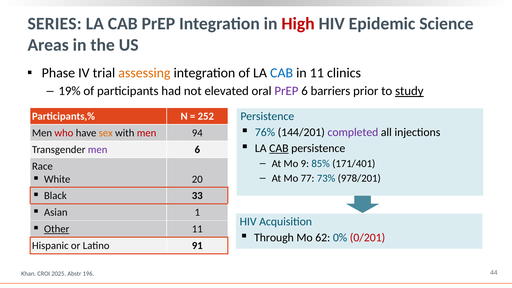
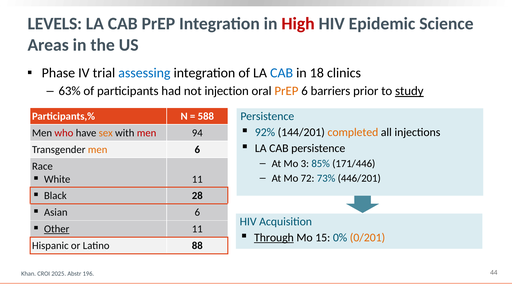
SERIES: SERIES -> LEVELS
assessing colour: orange -> blue
in 11: 11 -> 18
19%: 19% -> 63%
elevated: elevated -> injection
PrEP at (286, 91) colour: purple -> orange
252: 252 -> 588
76%: 76% -> 92%
completed colour: purple -> orange
CAB at (279, 148) underline: present -> none
men at (98, 150) colour: purple -> orange
9: 9 -> 3
171/401: 171/401 -> 171/446
77: 77 -> 72
978/201: 978/201 -> 446/201
White 20: 20 -> 11
33: 33 -> 28
Asian 1: 1 -> 6
Through underline: none -> present
62: 62 -> 15
0/201 colour: red -> orange
91: 91 -> 88
